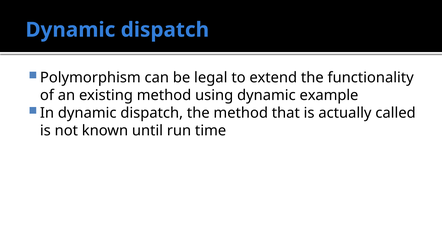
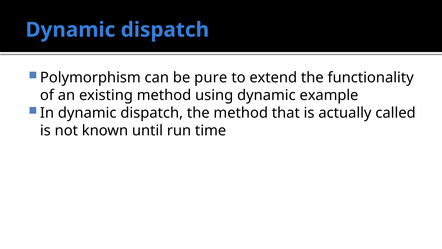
legal: legal -> pure
